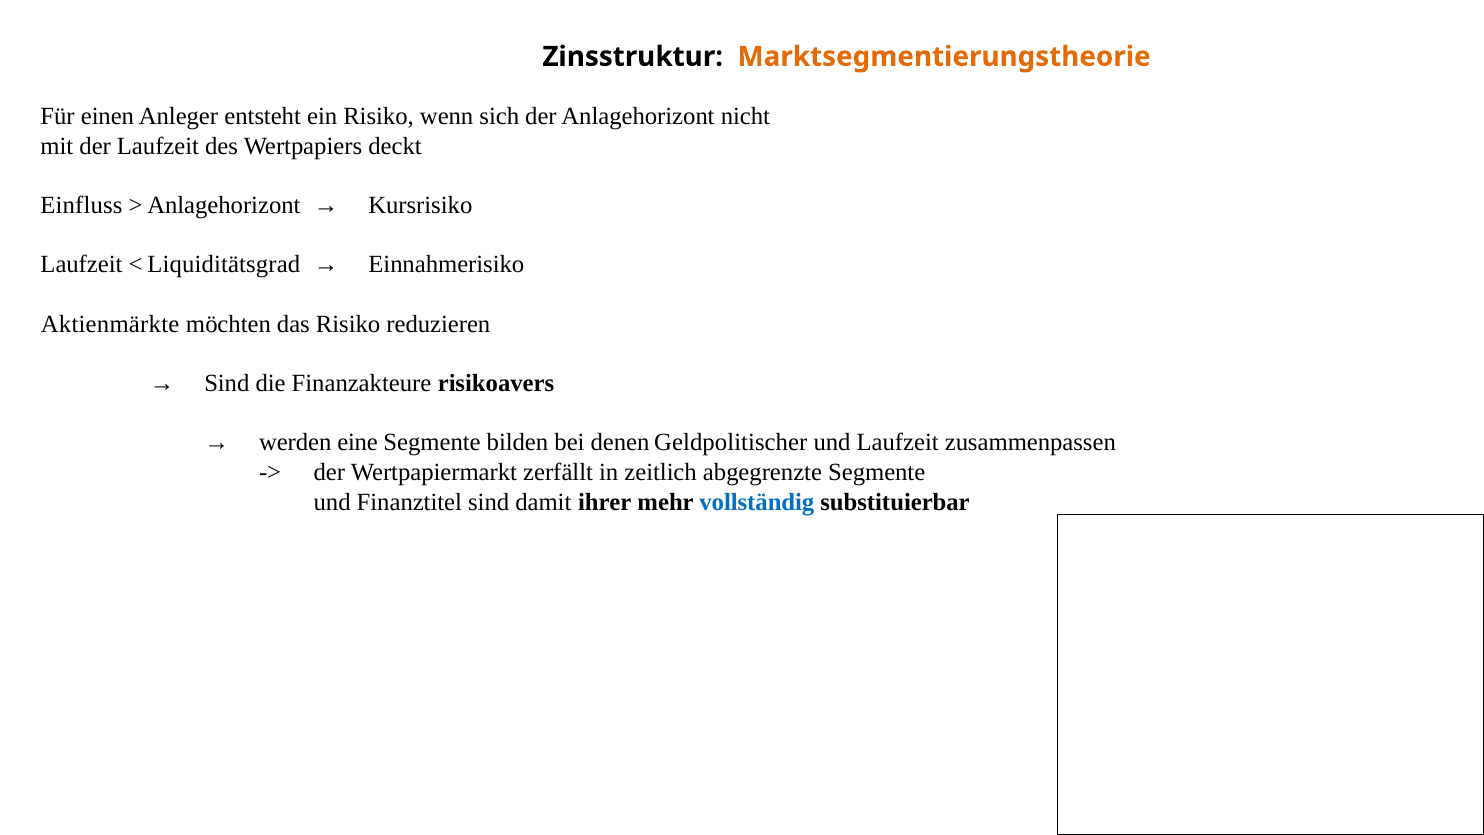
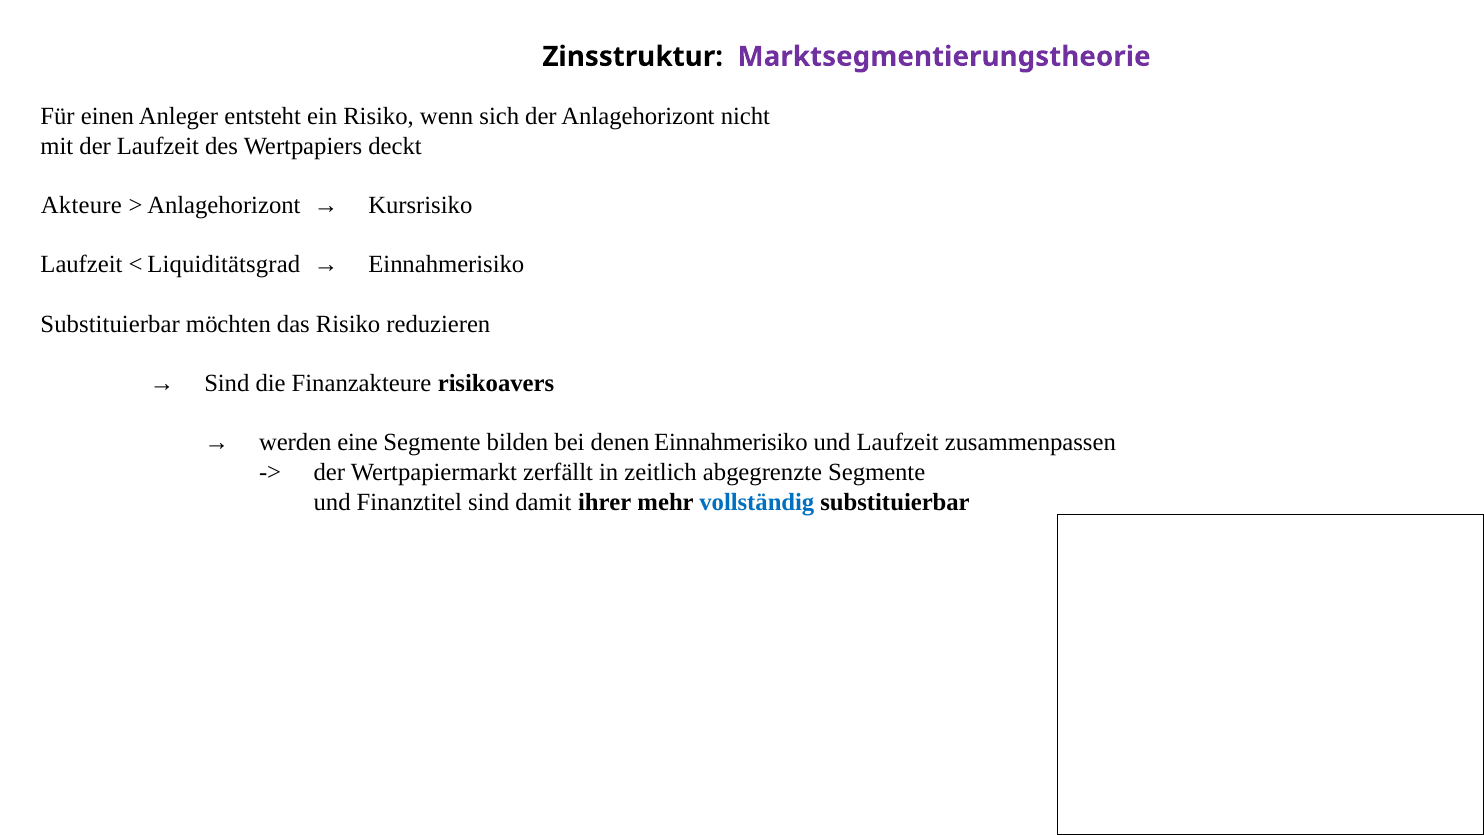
Marktsegmentierungstheorie colour: orange -> purple
Einfluss: Einfluss -> Akteure
Aktienmärkte at (110, 324): Aktienmärkte -> Substituierbar
denen Geldpolitischer: Geldpolitischer -> Einnahmerisiko
